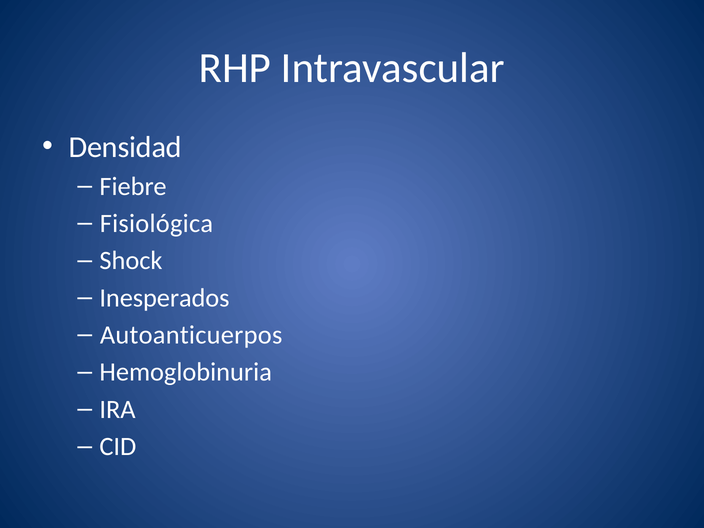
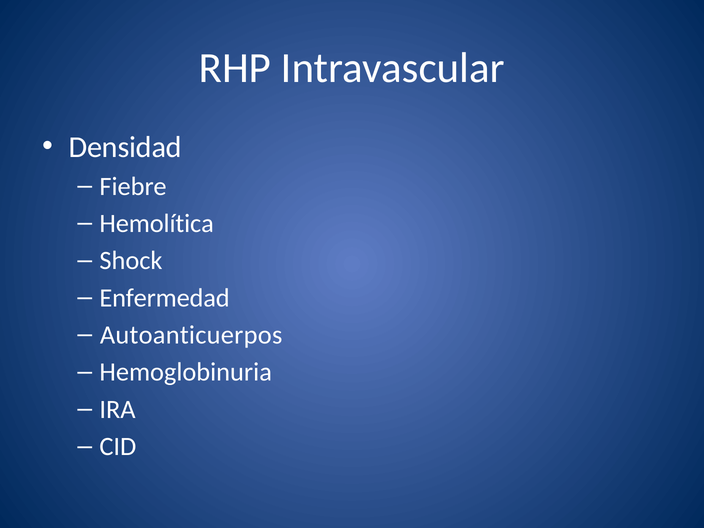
Fisiológica: Fisiológica -> Hemolítica
Inesperados: Inesperados -> Enfermedad
